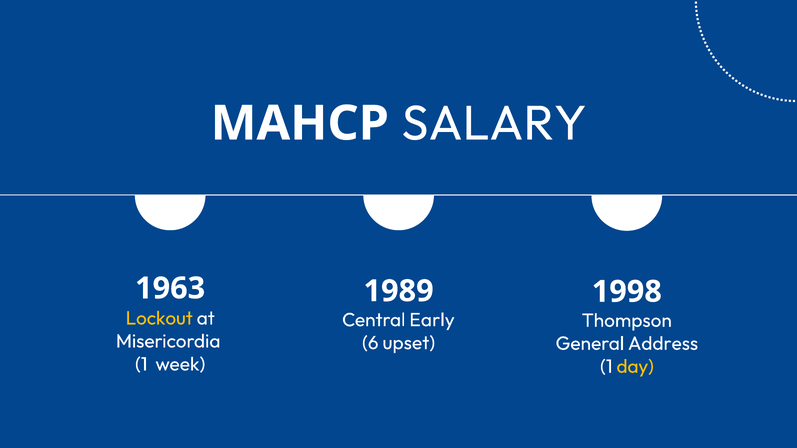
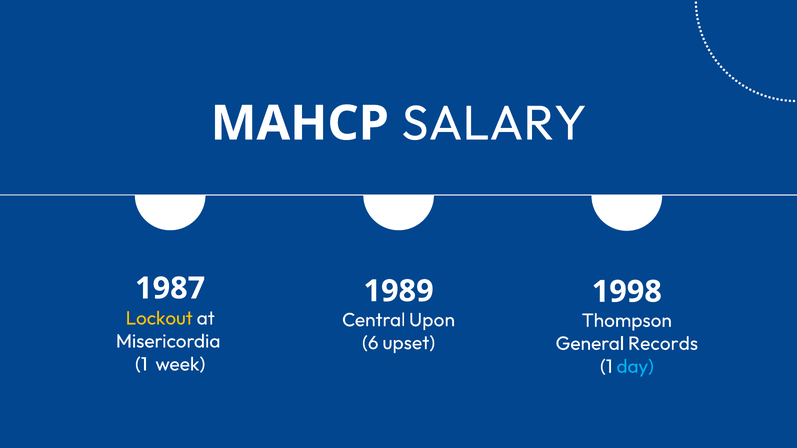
1963: 1963 -> 1987
Early: Early -> Upon
Address: Address -> Records
day colour: yellow -> light blue
